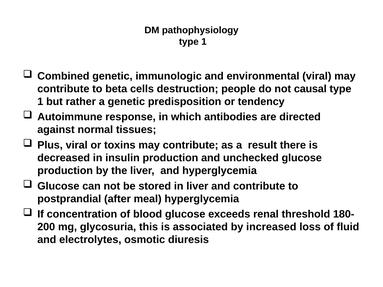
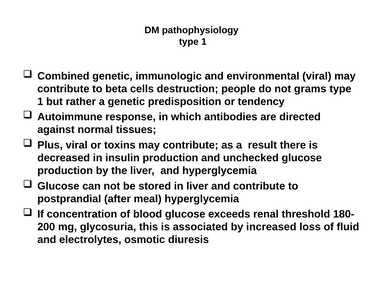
causal: causal -> grams
